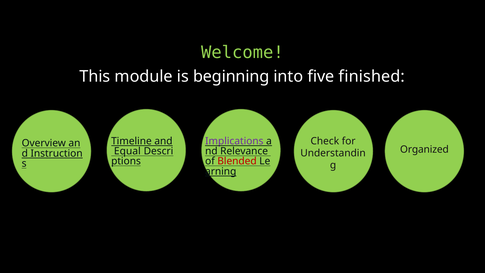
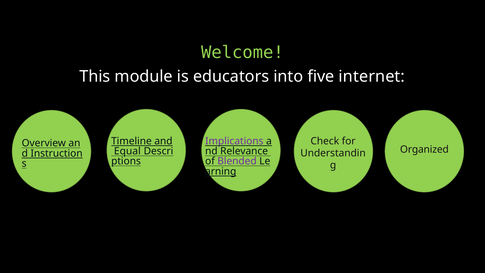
beginning: beginning -> educators
finished: finished -> internet
Blended colour: red -> purple
